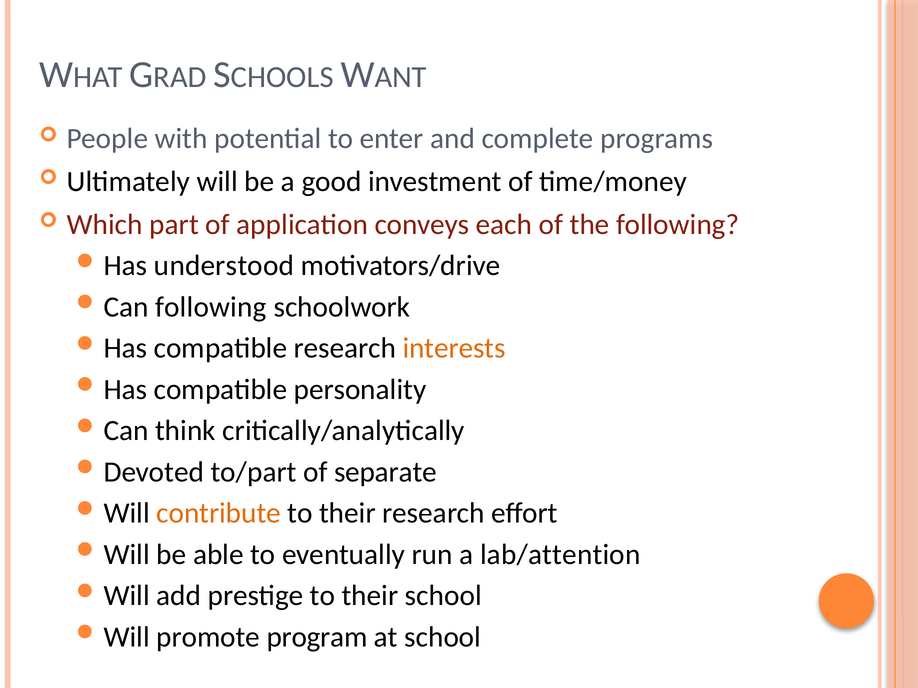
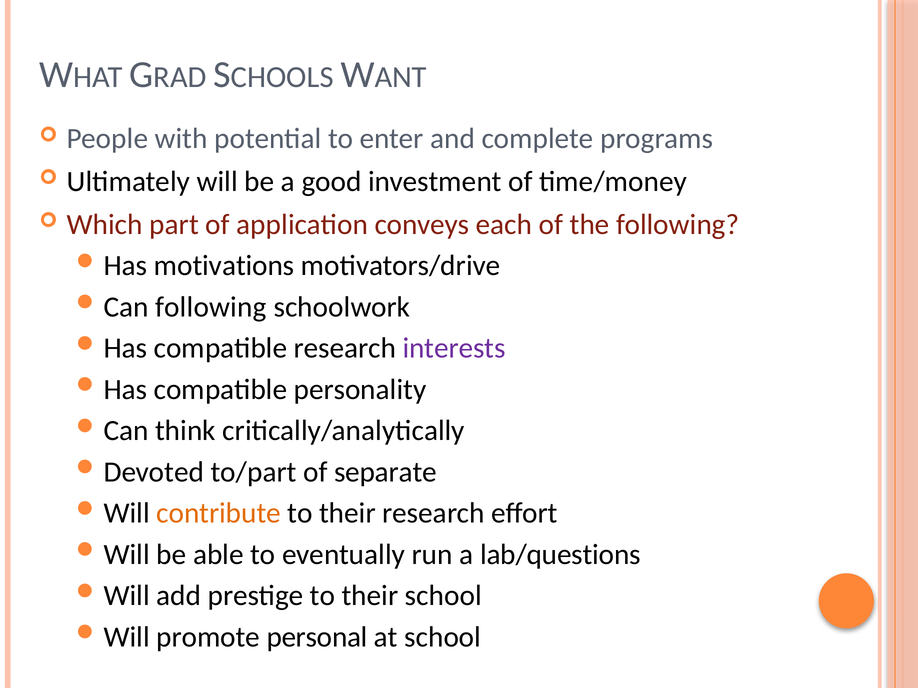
understood: understood -> motivations
interests colour: orange -> purple
lab/attention: lab/attention -> lab/questions
program: program -> personal
